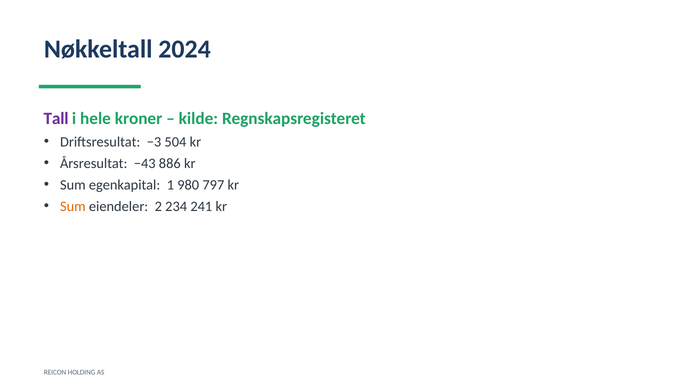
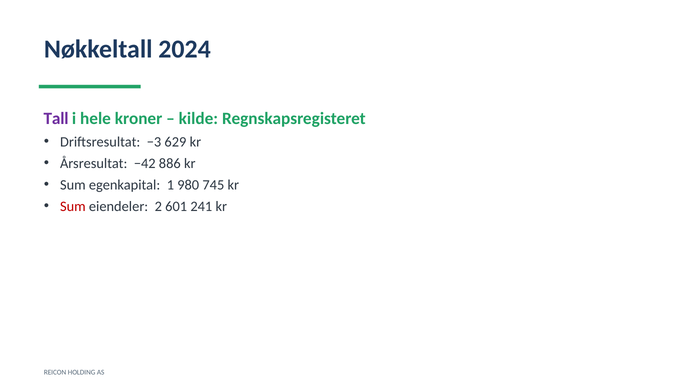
504: 504 -> 629
−43: −43 -> −42
797: 797 -> 745
Sum at (73, 207) colour: orange -> red
234: 234 -> 601
